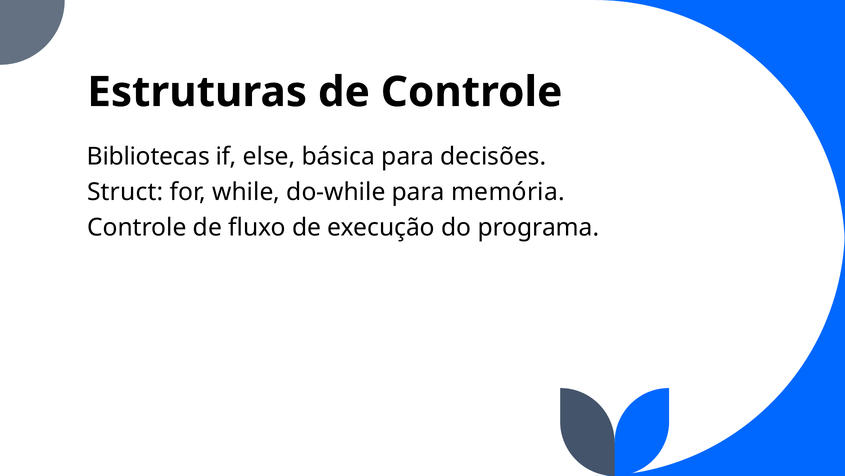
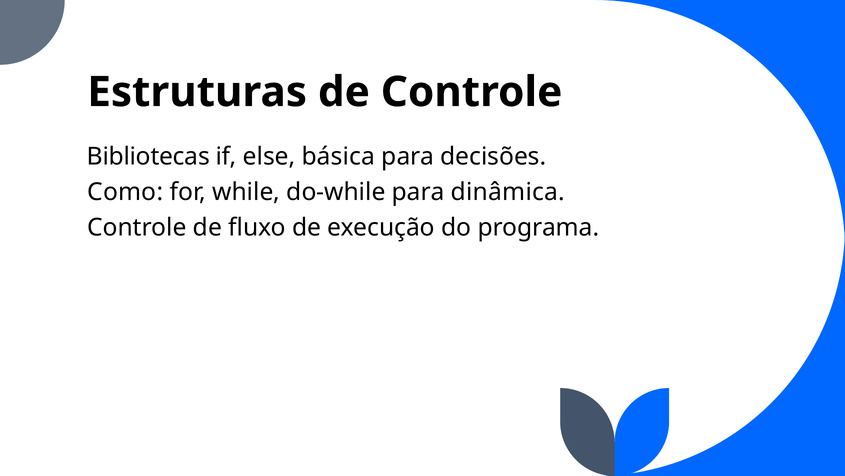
Struct: Struct -> Como
memória: memória -> dinâmica
